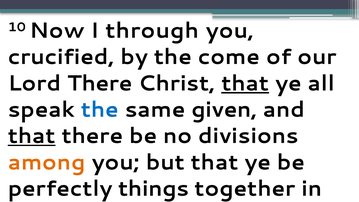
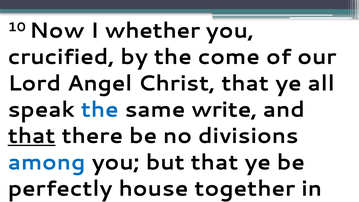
through: through -> whether
Lord There: There -> Angel
that at (245, 83) underline: present -> none
given: given -> write
among colour: orange -> blue
things: things -> house
